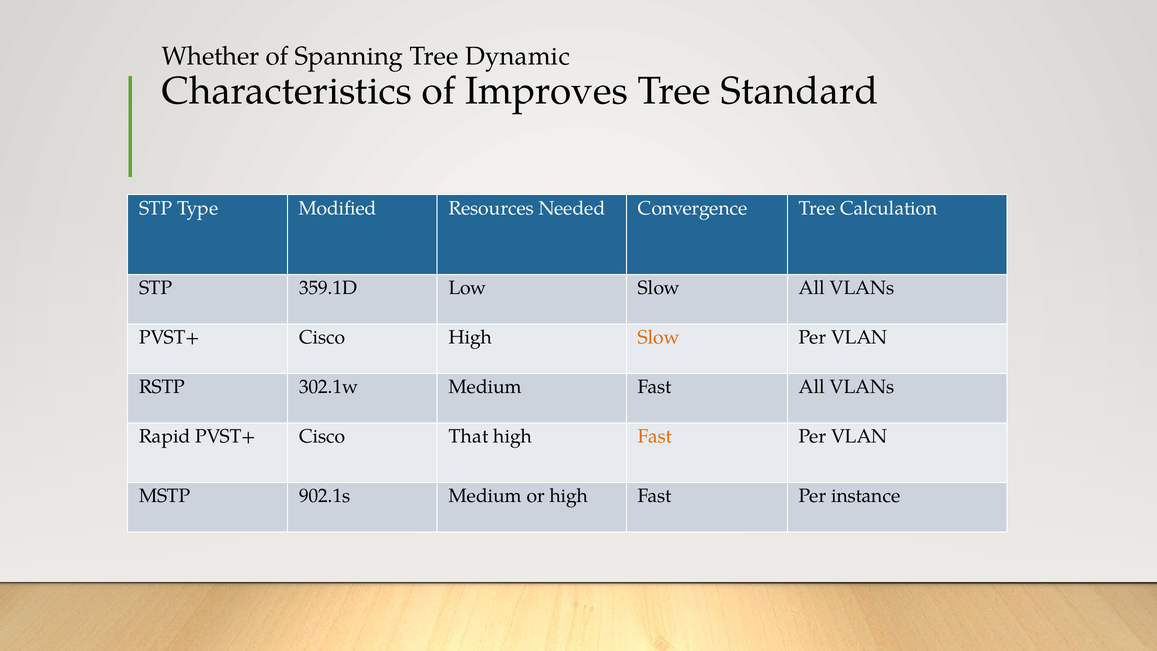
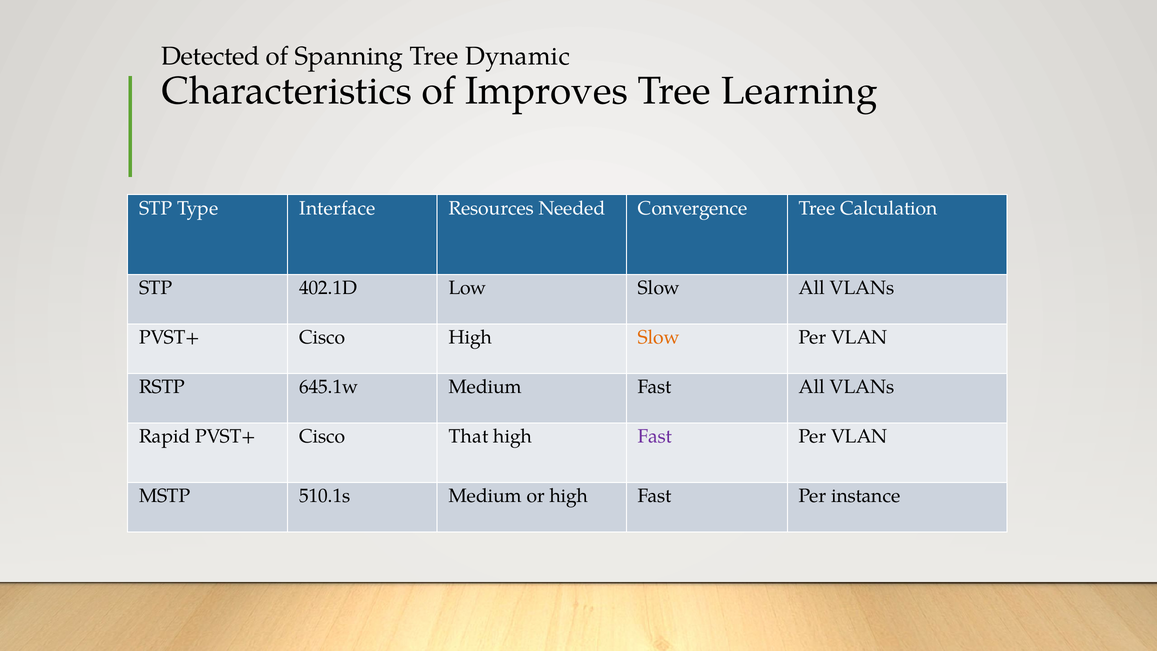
Whether: Whether -> Detected
Standard: Standard -> Learning
Modified: Modified -> Interface
359.1D: 359.1D -> 402.1D
302.1w: 302.1w -> 645.1w
Fast at (655, 436) colour: orange -> purple
902.1s: 902.1s -> 510.1s
